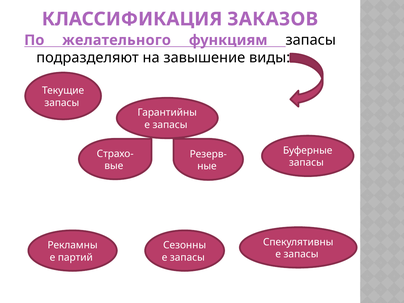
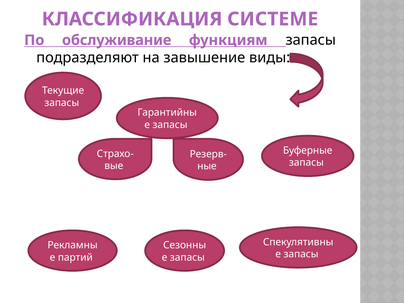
ЗАКАЗОВ: ЗАКАЗОВ -> СИСТЕМЕ
желательного: желательного -> обслуживание
